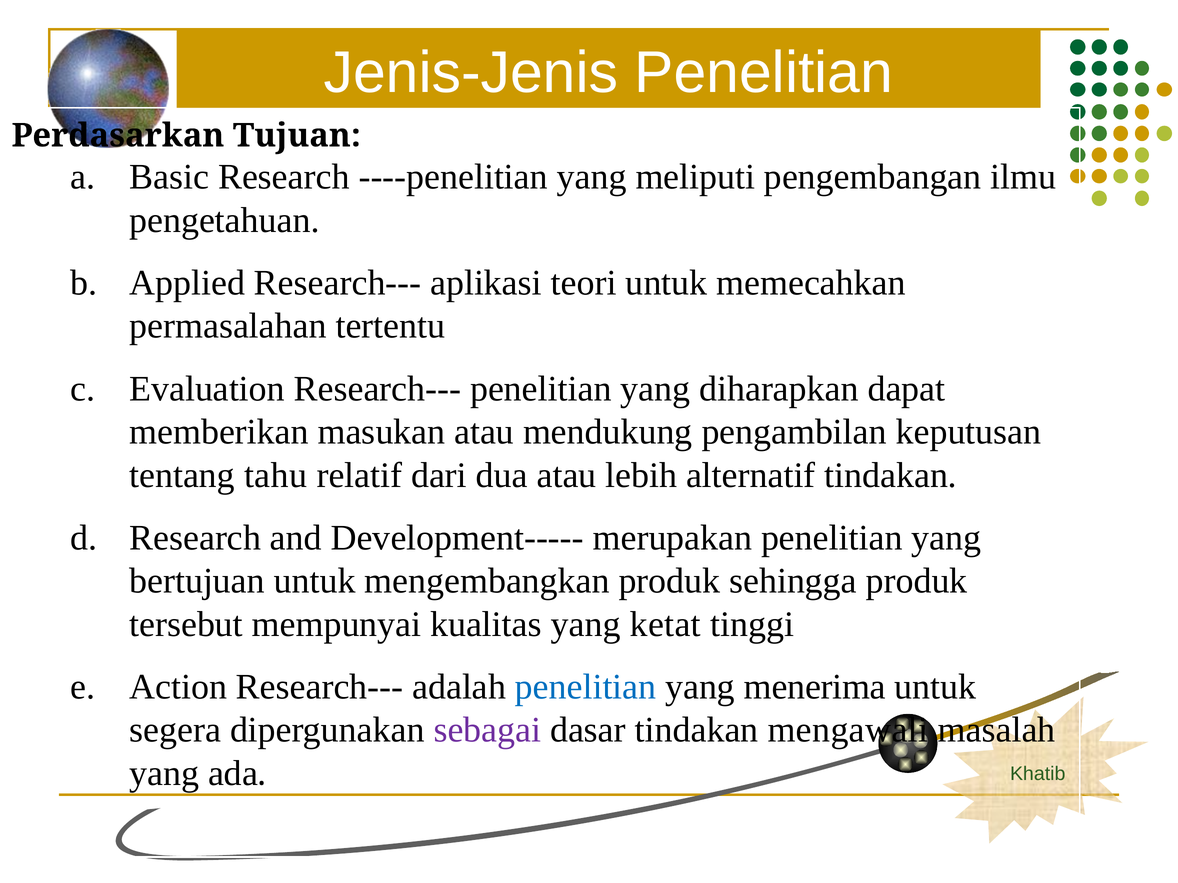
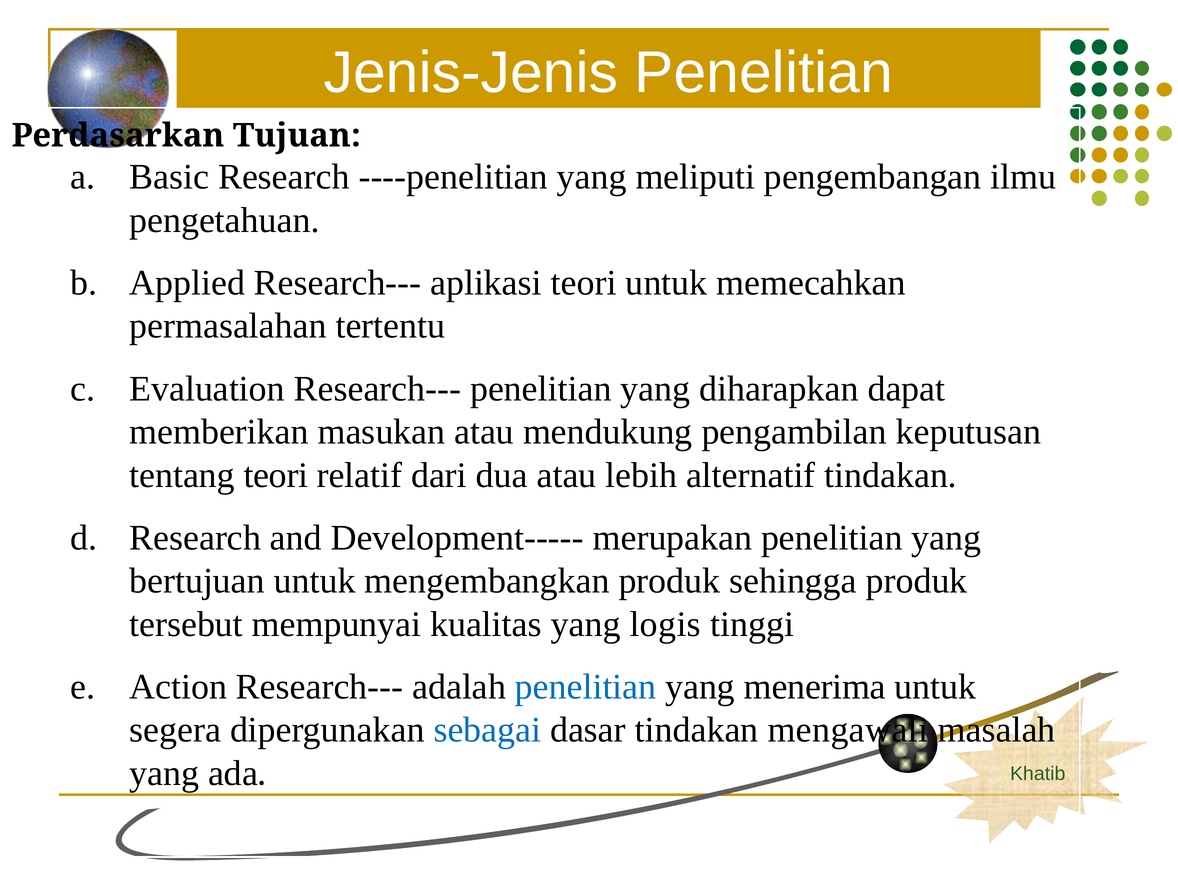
tentang tahu: tahu -> teori
ketat: ketat -> logis
sebagai colour: purple -> blue
